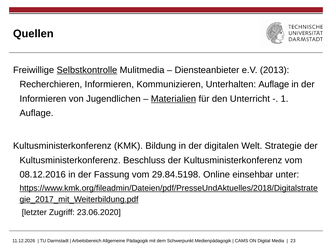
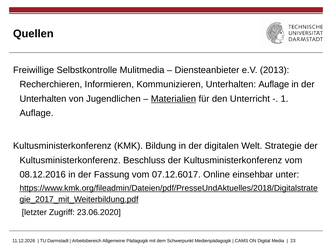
Selbstkontrolle underline: present -> none
Informieren at (43, 99): Informieren -> Unterhalten
29.84.5198: 29.84.5198 -> 07.12.6017
